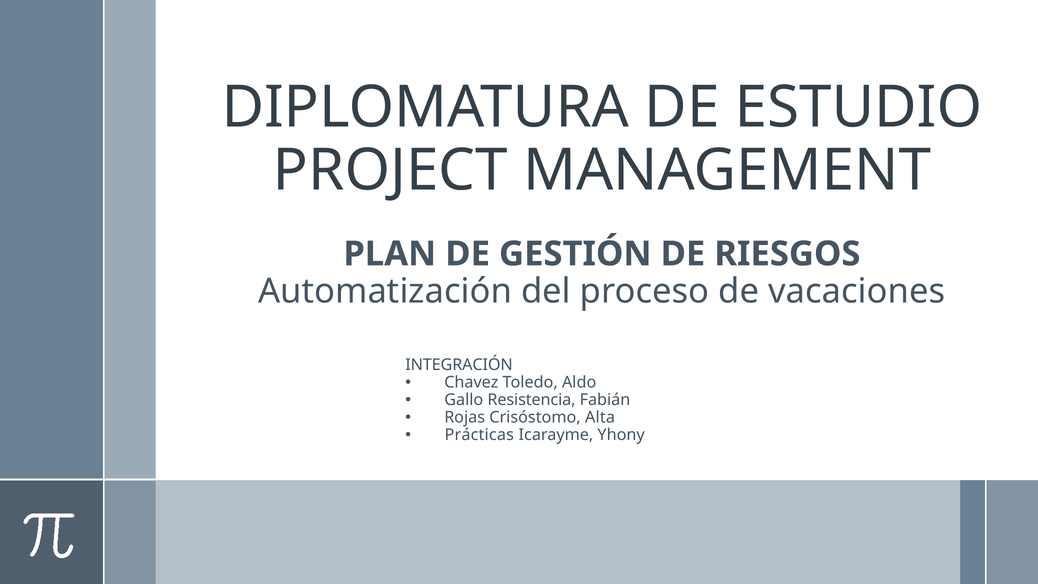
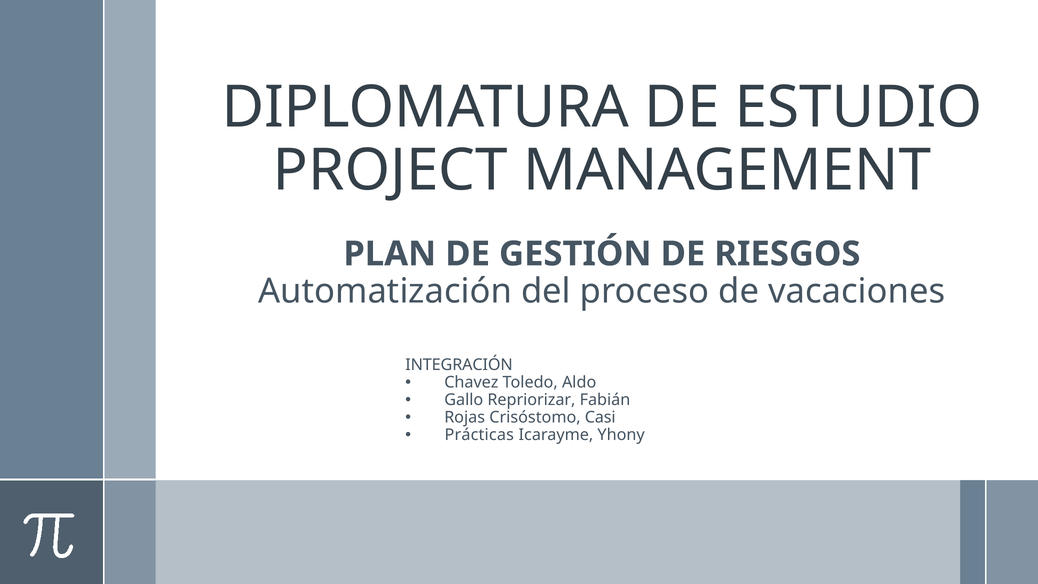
Resistencia: Resistencia -> Repriorizar
Alta: Alta -> Casi
